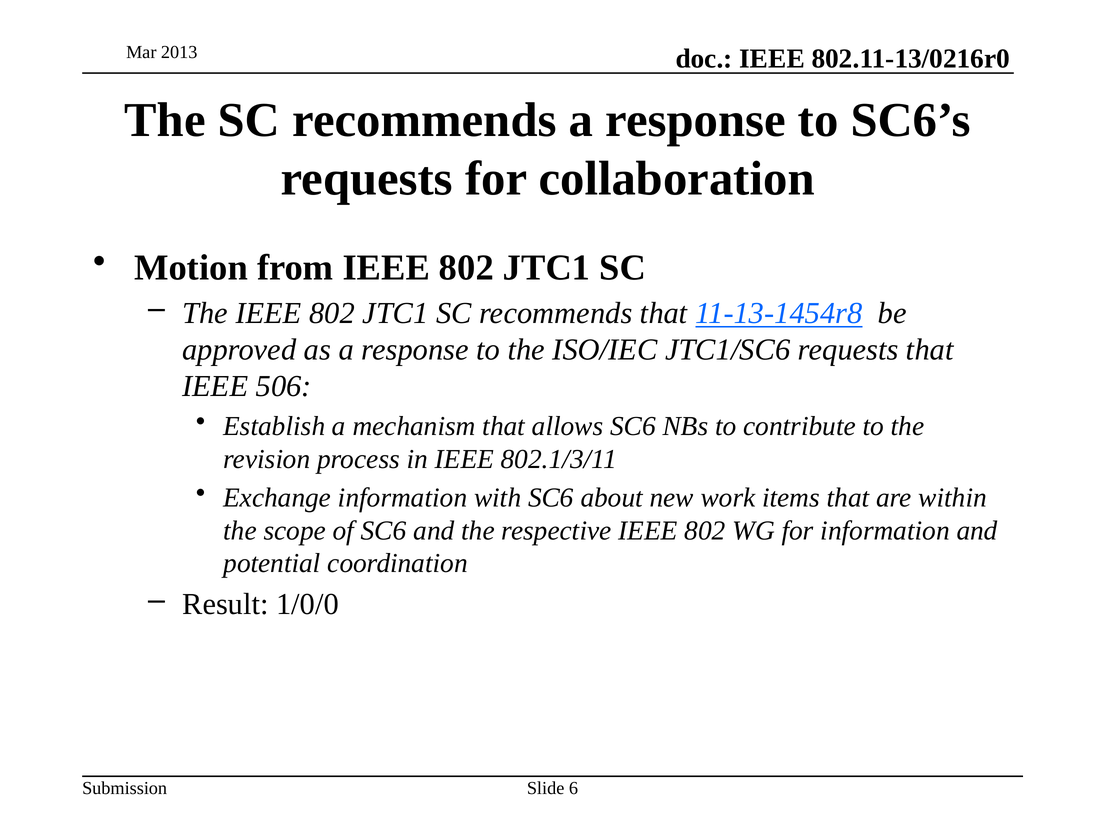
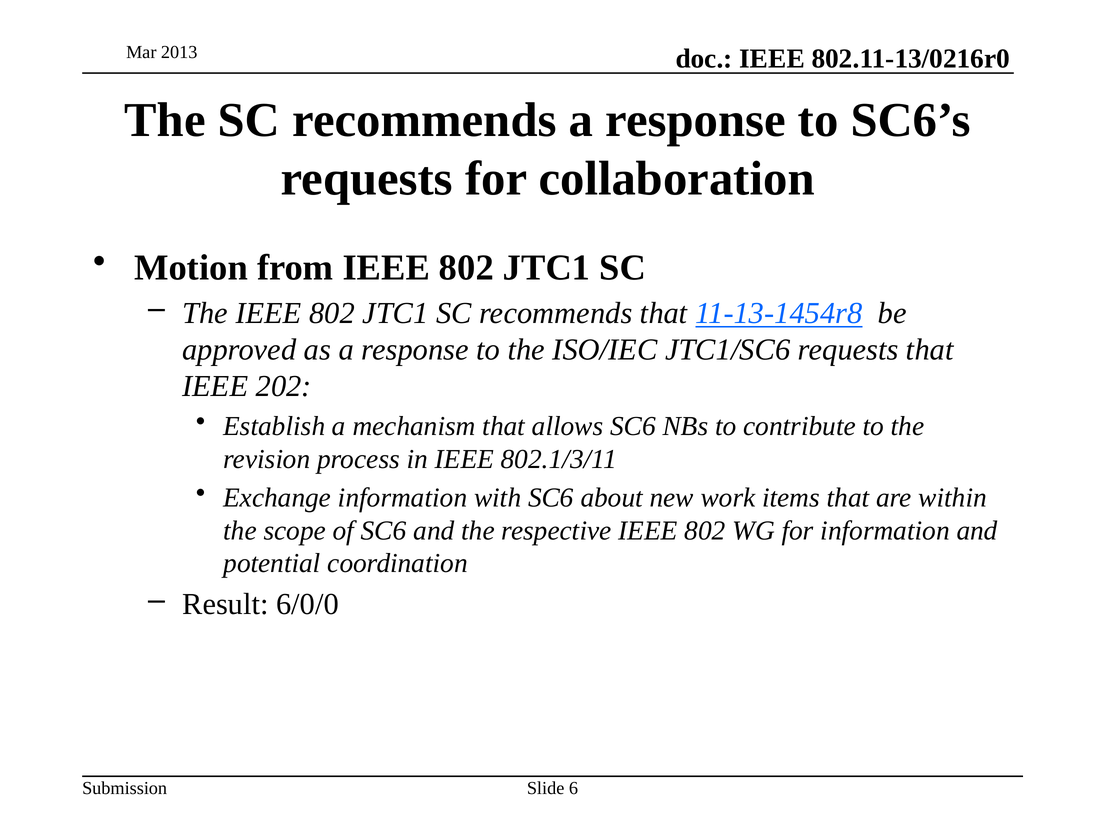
506: 506 -> 202
1/0/0: 1/0/0 -> 6/0/0
